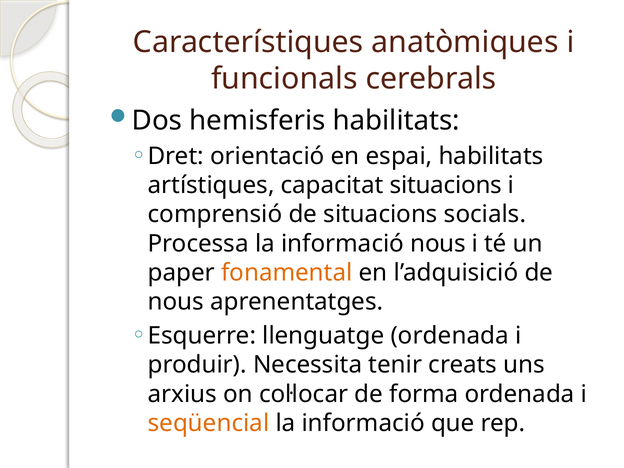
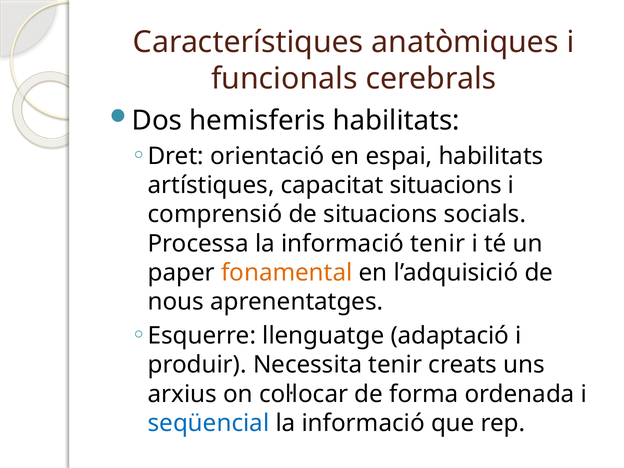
informació nous: nous -> tenir
llenguatge ordenada: ordenada -> adaptació
seqüencial colour: orange -> blue
